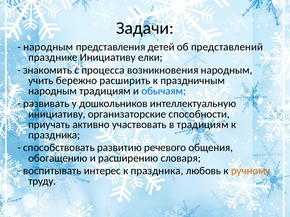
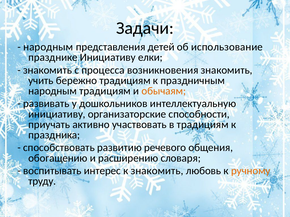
представлений: представлений -> использование
возникновения народным: народным -> знакомить
бережно расширить: расширить -> традициям
обычаям colour: blue -> orange
интерес к праздника: праздника -> знакомить
